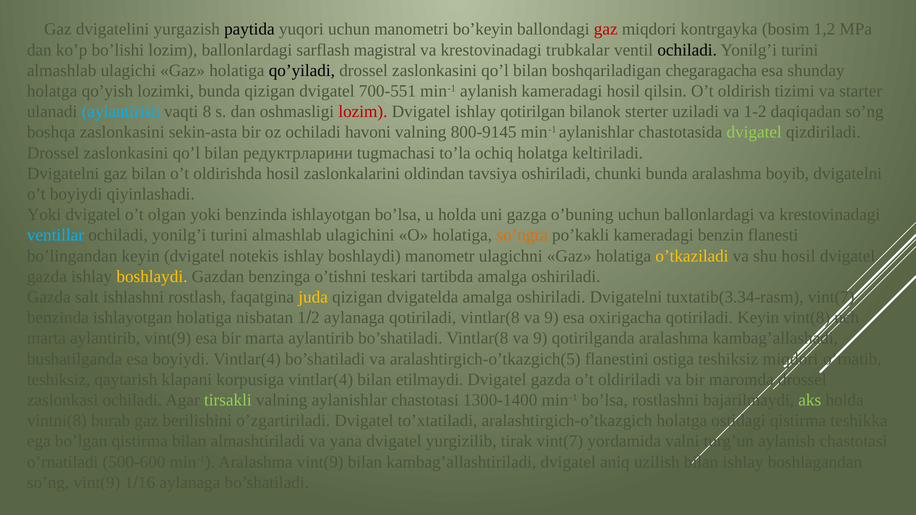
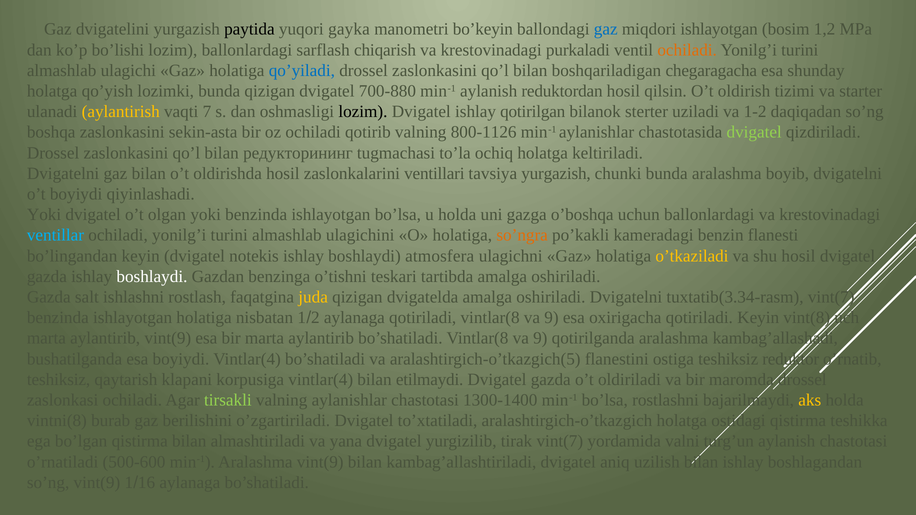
yuqori uchun: uchun -> gayka
gaz at (606, 29) colour: red -> blue
miqdori kontrgayka: kontrgayka -> ishlayotgan
magistral: magistral -> chiqarish
trubkalar: trubkalar -> purkaladi
ochiladi at (687, 50) colour: black -> orange
qo’yiladi colour: black -> blue
700-551: 700-551 -> 700-880
aylanish kameradagi: kameradagi -> reduktordan
aylantirish colour: light blue -> yellow
8: 8 -> 7
lozim at (363, 112) colour: red -> black
havoni: havoni -> qotirib
800-9145: 800-9145 -> 800-1126
редуктрларини: редуктрларини -> редукторининг
oldindan: oldindan -> ventillari
tavsiya oshiriladi: oshiriladi -> yurgazish
o’buning: o’buning -> o’boshqa
manometr: manometr -> atmosfera
boshlaydi at (152, 277) colour: yellow -> white
teshiksiz miqdori: miqdori -> reduktor
aks colour: light green -> yellow
